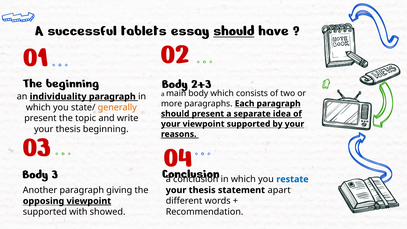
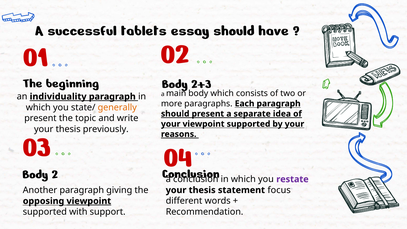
should at (234, 30) underline: present -> none
thesis beginning: beginning -> previously
3: 3 -> 2
restate colour: blue -> purple
apart: apart -> focus
showed: showed -> support
